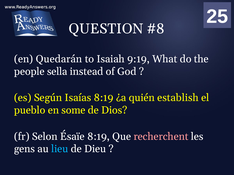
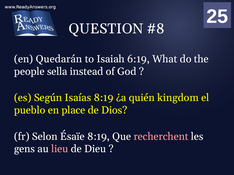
9:19: 9:19 -> 6:19
establish: establish -> kingdom
some: some -> place
lieu colour: light blue -> pink
